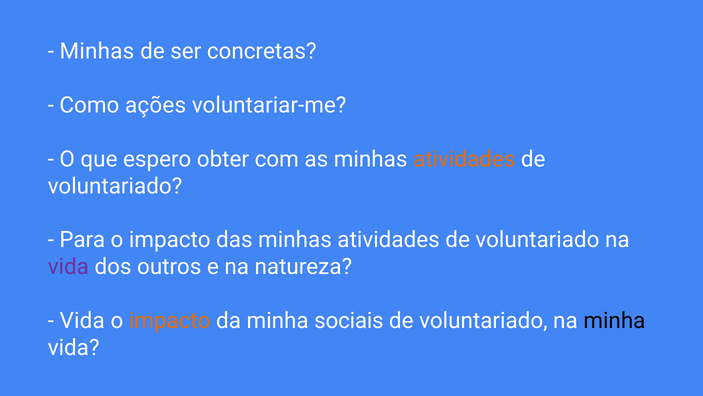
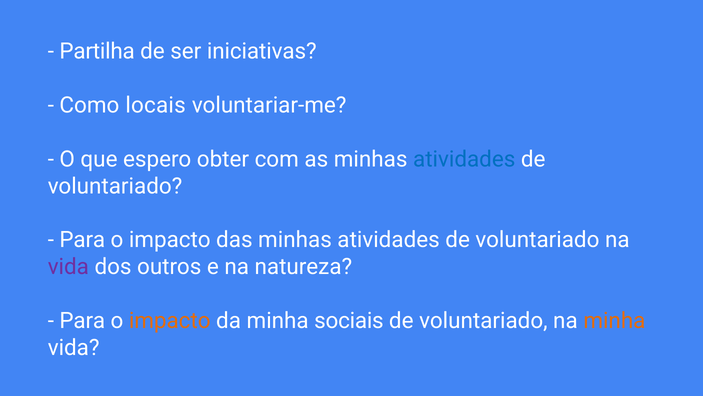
Minhas at (97, 51): Minhas -> Partilha
concretas: concretas -> iniciativas
ações: ações -> locais
atividades at (464, 159) colour: orange -> blue
Vida at (82, 320): Vida -> Para
minha at (614, 320) colour: black -> orange
